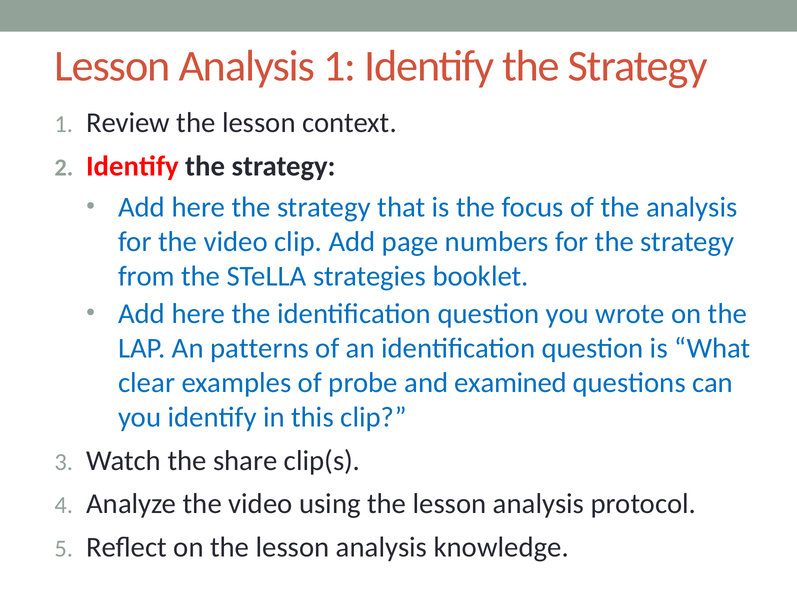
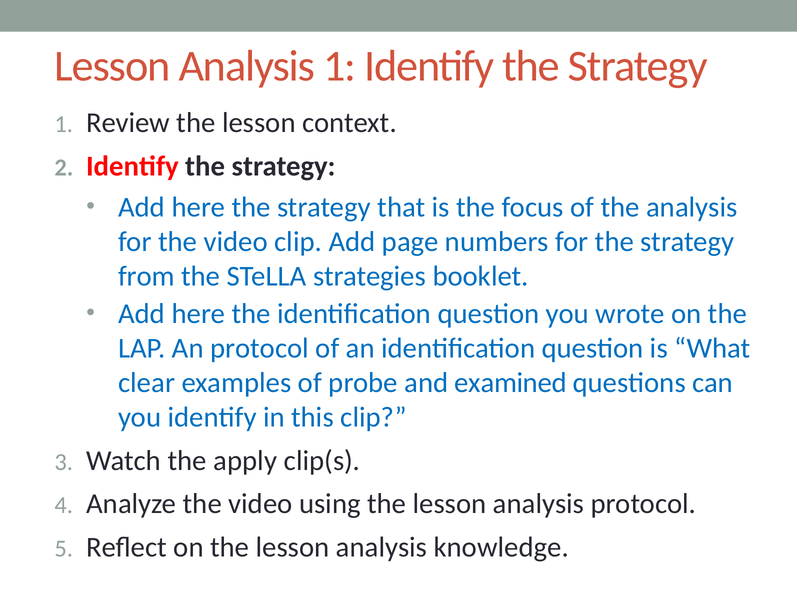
An patterns: patterns -> protocol
share: share -> apply
